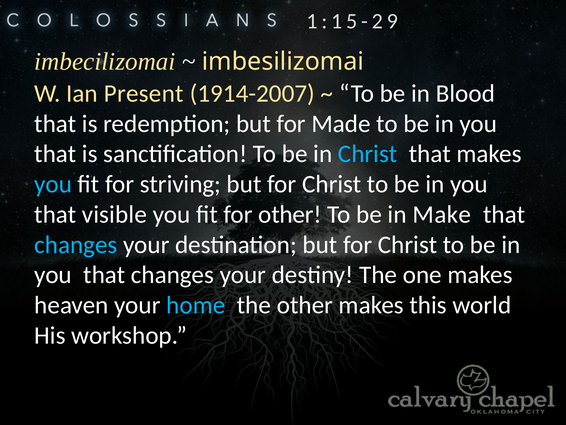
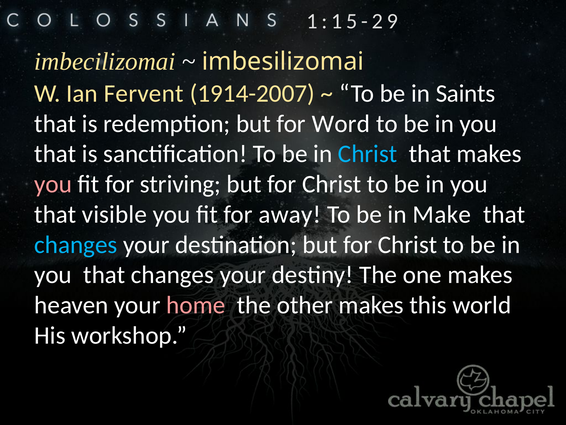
Present: Present -> Fervent
Blood: Blood -> Saints
Made: Made -> Word
you at (53, 184) colour: light blue -> pink
for other: other -> away
home colour: light blue -> pink
